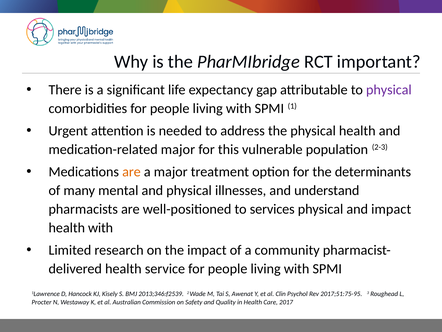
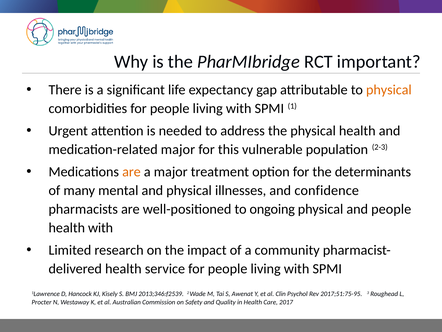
physical at (389, 90) colour: purple -> orange
understand: understand -> confidence
services: services -> ongoing
and impact: impact -> people
